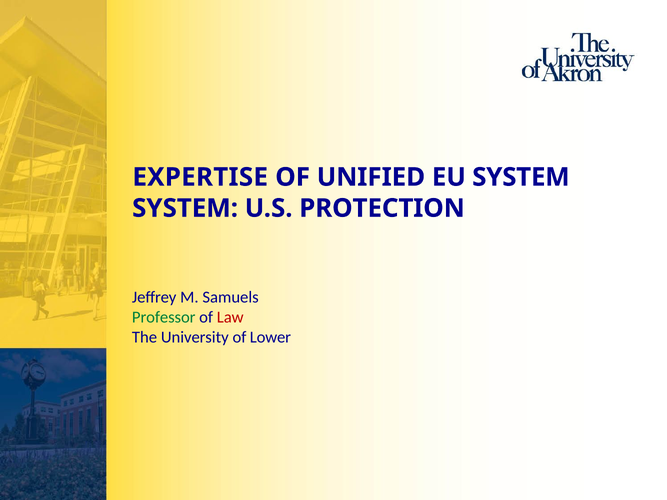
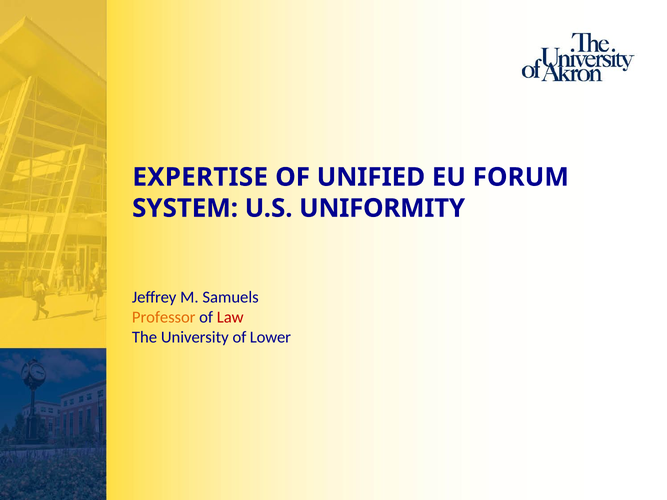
EU SYSTEM: SYSTEM -> FORUM
PROTECTION: PROTECTION -> UNIFORMITY
Professor colour: green -> orange
